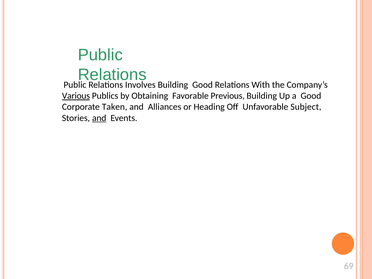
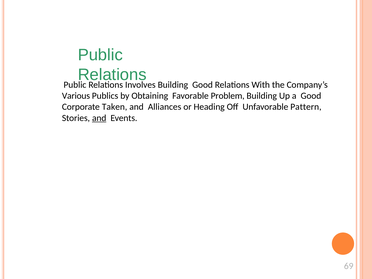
Various underline: present -> none
Previous: Previous -> Problem
Subject: Subject -> Pattern
